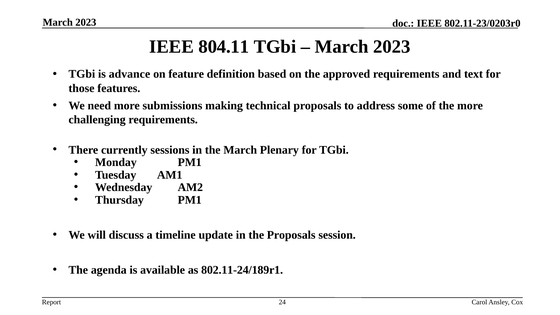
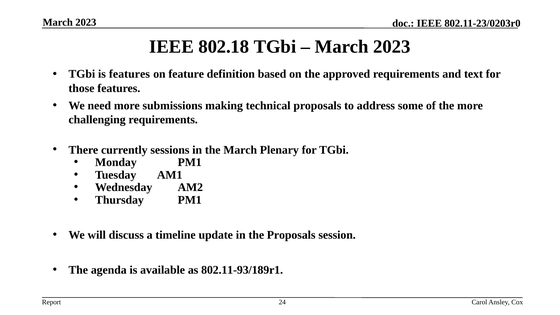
804.11: 804.11 -> 802.18
is advance: advance -> features
802.11-24/189r1: 802.11-24/189r1 -> 802.11-93/189r1
